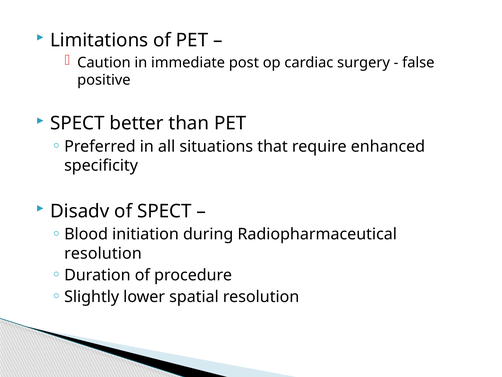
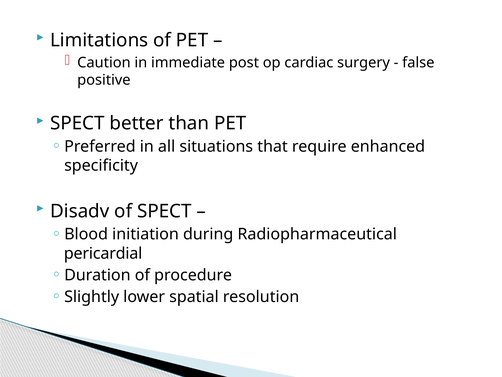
resolution at (103, 253): resolution -> pericardial
